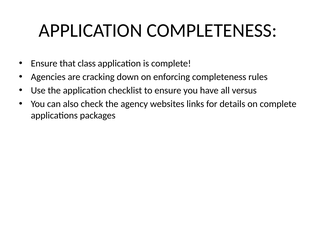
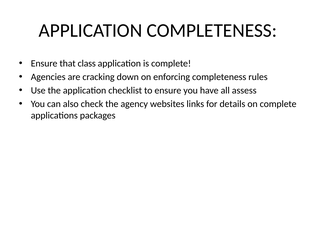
versus: versus -> assess
